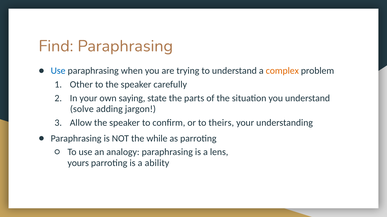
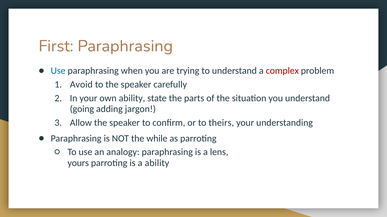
Find: Find -> First
complex colour: orange -> red
Other: Other -> Avoid
own saying: saying -> ability
solve: solve -> going
